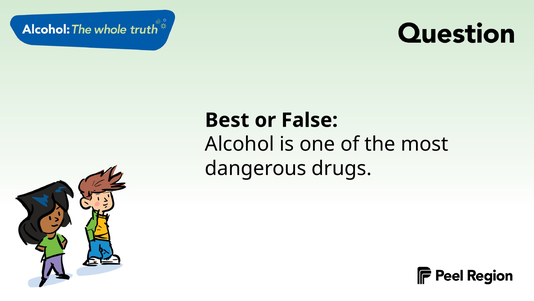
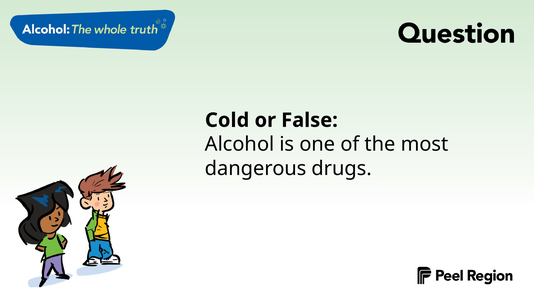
Best: Best -> Cold
